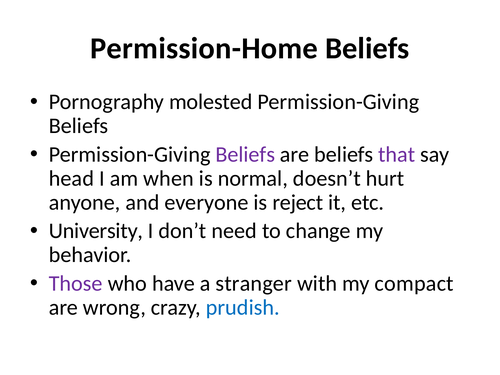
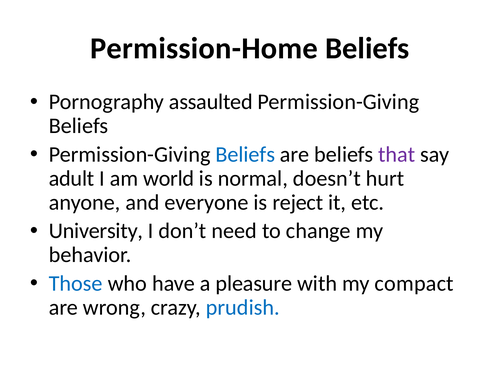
molested: molested -> assaulted
Beliefs at (245, 154) colour: purple -> blue
head: head -> adult
when: when -> world
Those colour: purple -> blue
stranger: stranger -> pleasure
